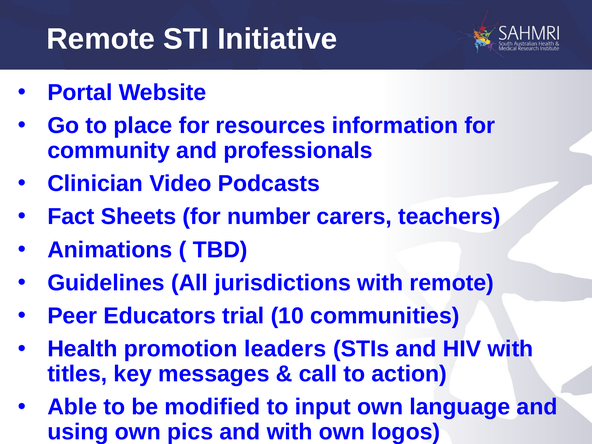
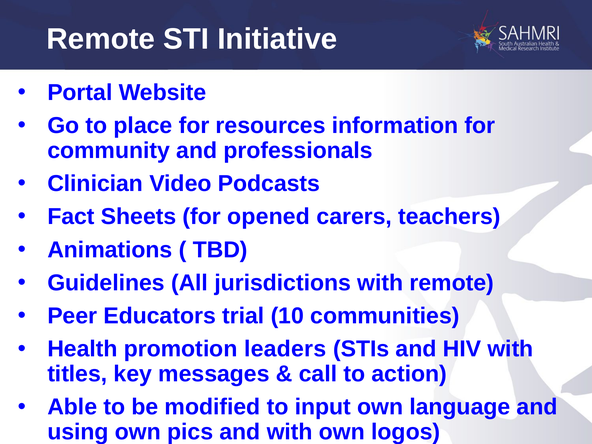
number: number -> opened
